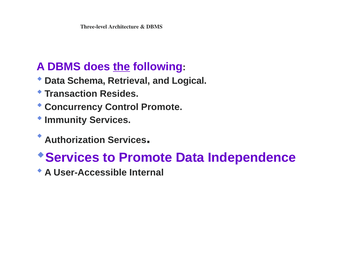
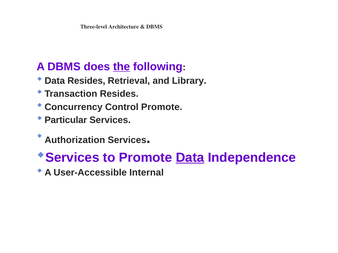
Data Schema: Schema -> Resides
Logical: Logical -> Library
Immunity: Immunity -> Particular
Data at (190, 158) underline: none -> present
